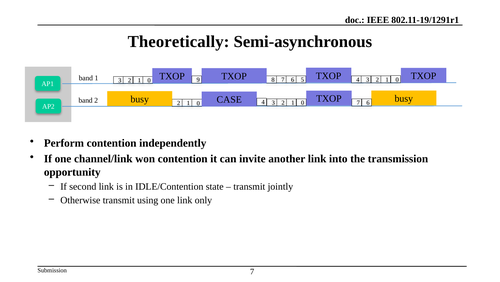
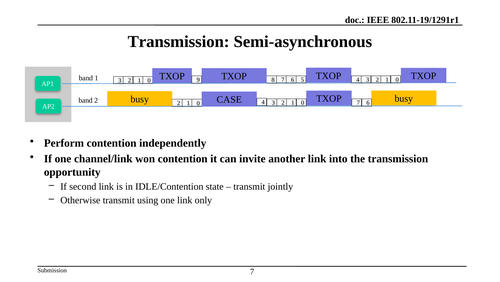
Theoretically at (178, 42): Theoretically -> Transmission
